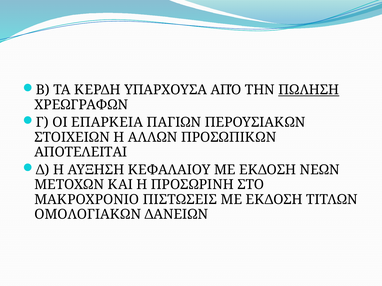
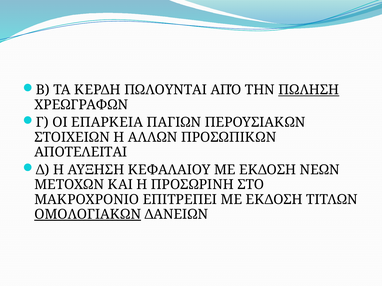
ΥΠΑΡΧΟΥΣΑ: ΥΠΑΡΧΟΥΣΑ -> ΠΩΛΟΥΝΤΑΙ
ΠΙΣΤΩΣΕΙΣ: ΠΙΣΤΩΣΕΙΣ -> ΕΠΙΤΡΕΠΕΙ
ΟΜΟΛΟΓΙΑΚΩΝ underline: none -> present
